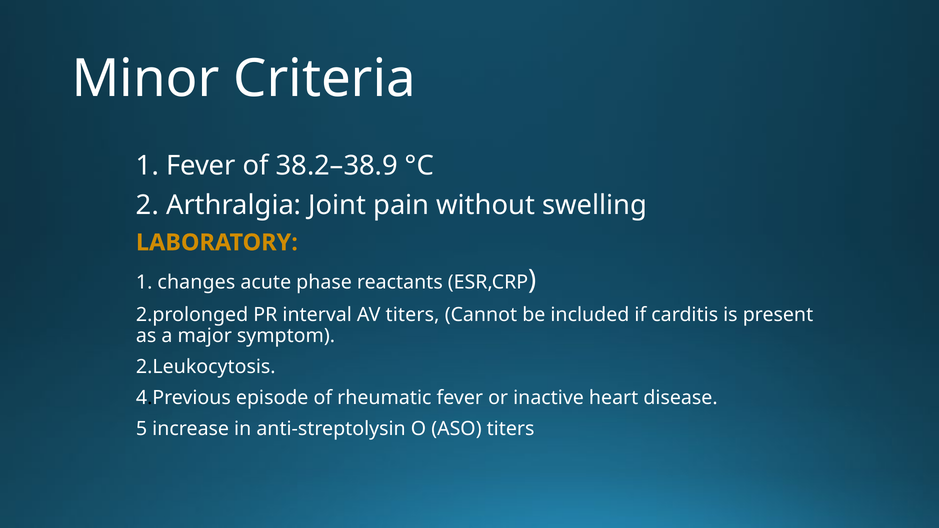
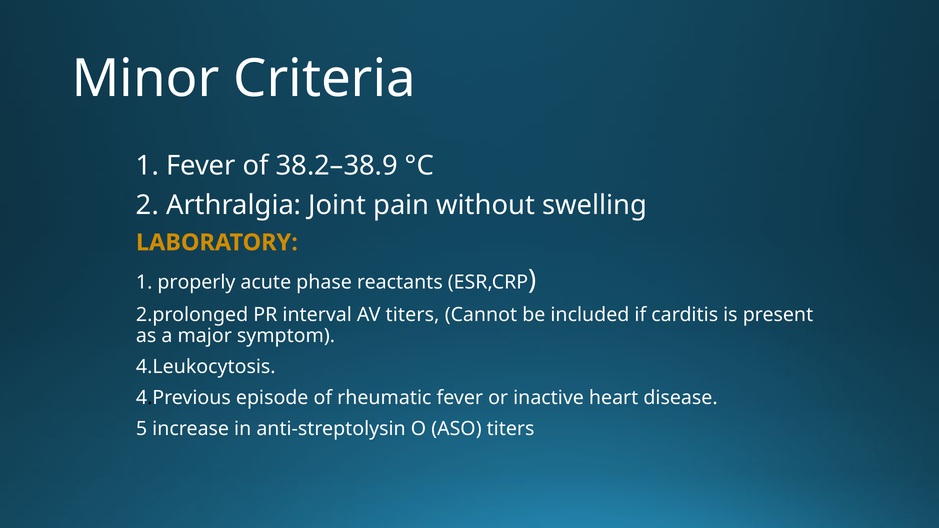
changes: changes -> properly
2.Leukocytosis: 2.Leukocytosis -> 4.Leukocytosis
